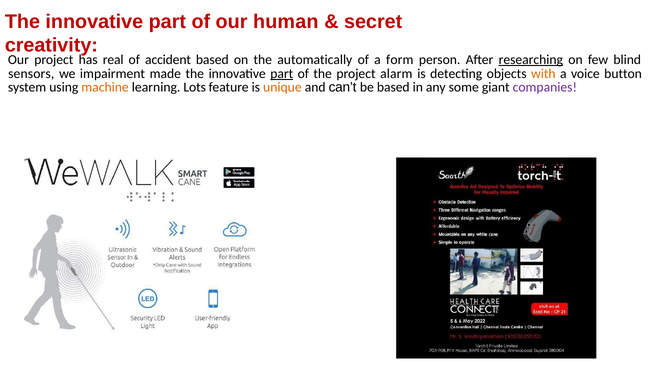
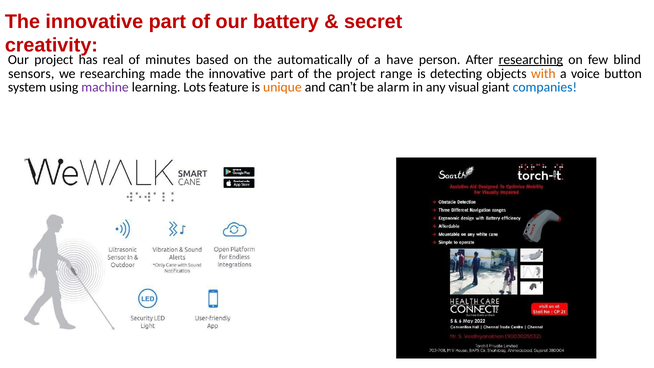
human: human -> battery
accident: accident -> minutes
form: form -> have
we impairment: impairment -> researching
part at (282, 73) underline: present -> none
alarm: alarm -> range
machine colour: orange -> purple
be based: based -> alarm
some: some -> visual
companies colour: purple -> blue
